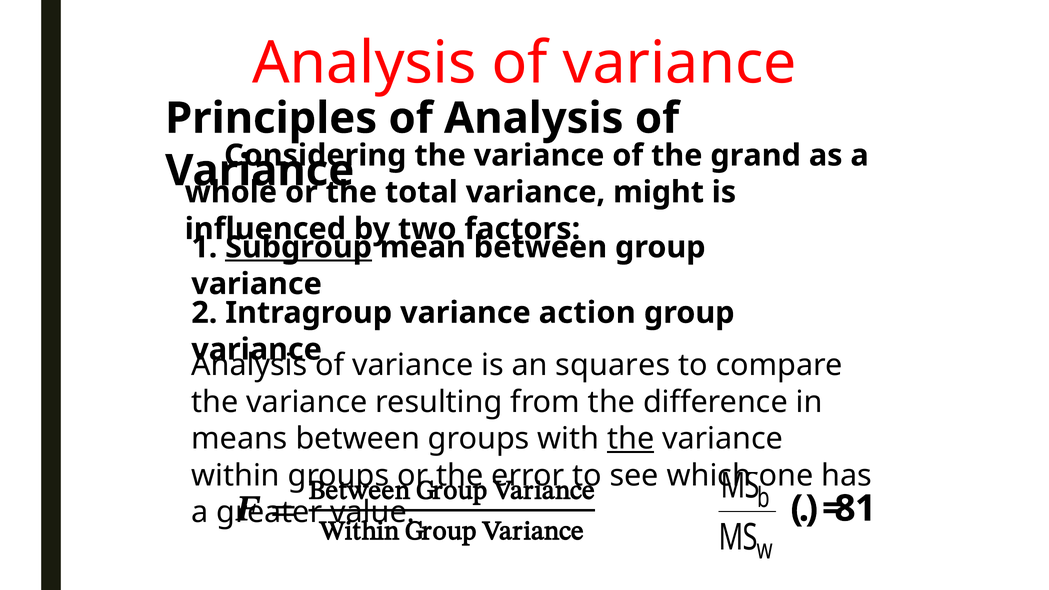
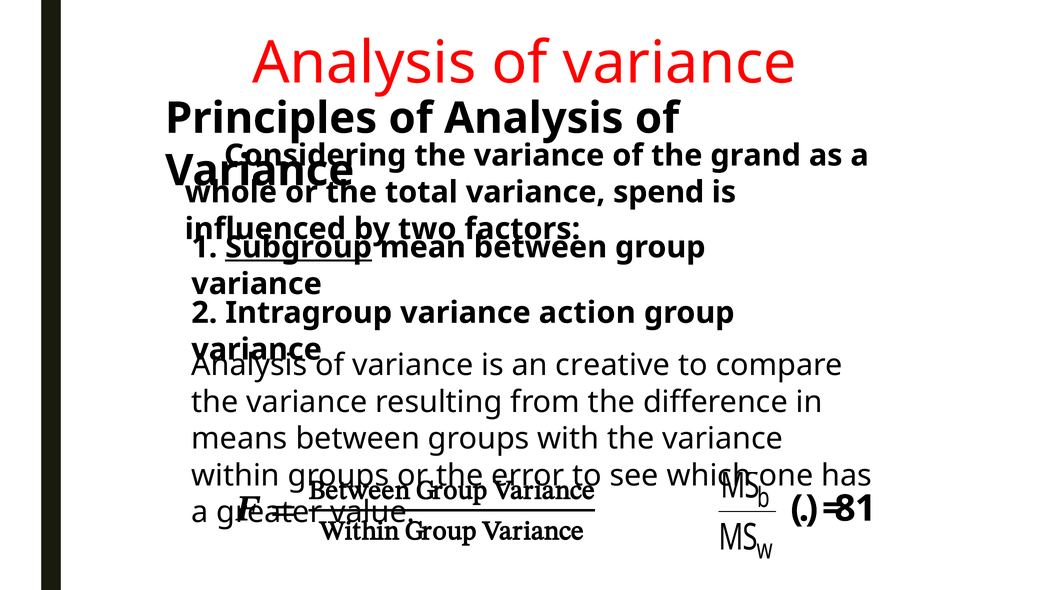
might: might -> spend
squares: squares -> creative
the at (631, 439) underline: present -> none
